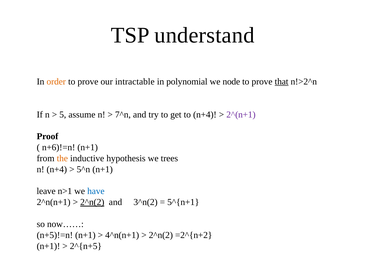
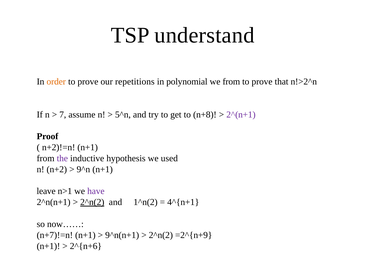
intractable: intractable -> repetitions
we node: node -> from
that underline: present -> none
5: 5 -> 7
7^n: 7^n -> 5^n
to n+4: n+4 -> n+8
n+6)!=n: n+6)!=n -> n+2)!=n
the colour: orange -> purple
trees: trees -> used
n n+4: n+4 -> n+2
5^n: 5^n -> 9^n
have colour: blue -> purple
3^n(2: 3^n(2 -> 1^n(2
5^{n+1: 5^{n+1 -> 4^{n+1
n+5)!=n: n+5)!=n -> n+7)!=n
4^n(n+1: 4^n(n+1 -> 9^n(n+1
=2^{n+2: =2^{n+2 -> =2^{n+9
2^{n+5: 2^{n+5 -> 2^{n+6
